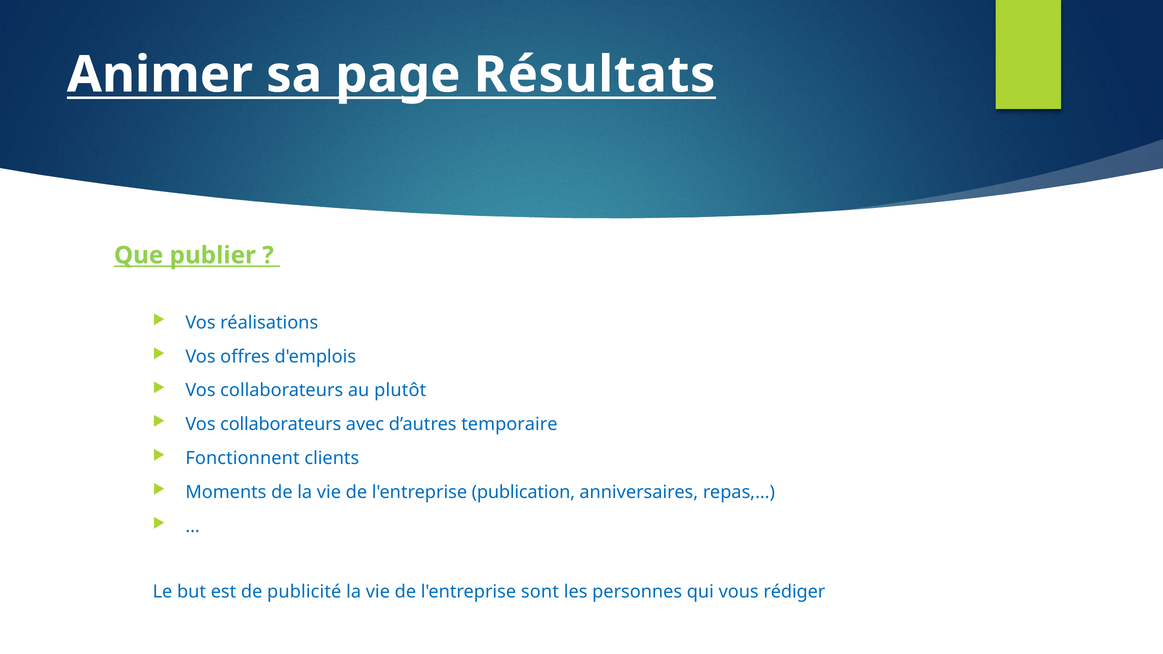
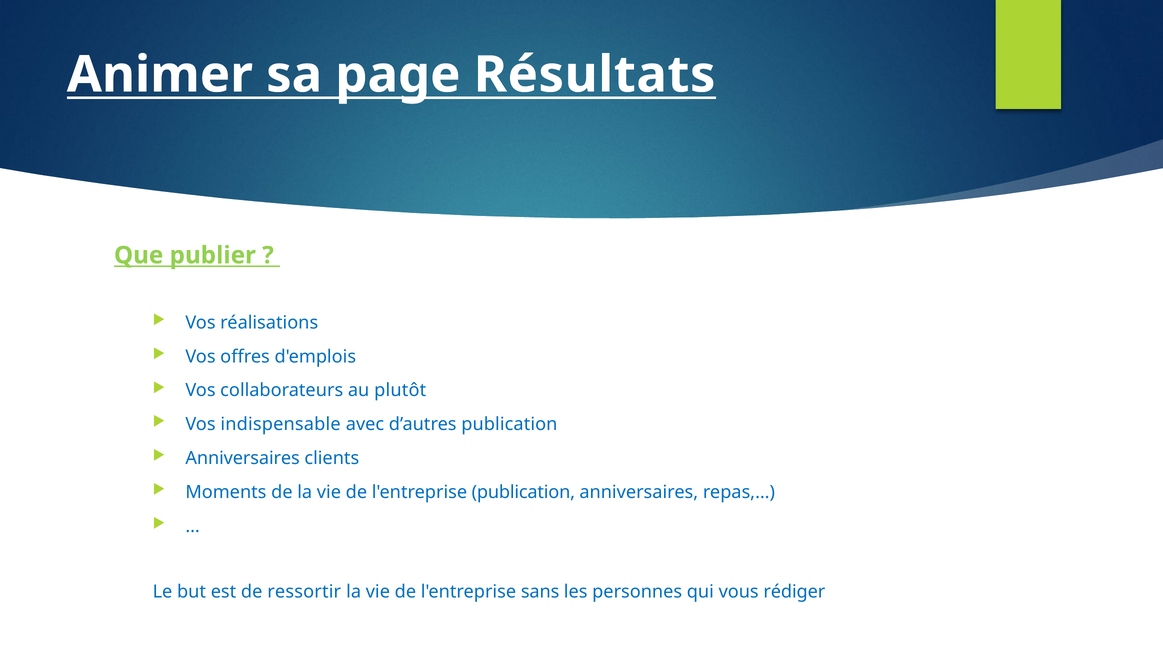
collaborateurs at (281, 425): collaborateurs -> indispensable
d’autres temporaire: temporaire -> publication
Fonctionnent at (243, 458): Fonctionnent -> Anniversaires
publicité: publicité -> ressortir
sont: sont -> sans
